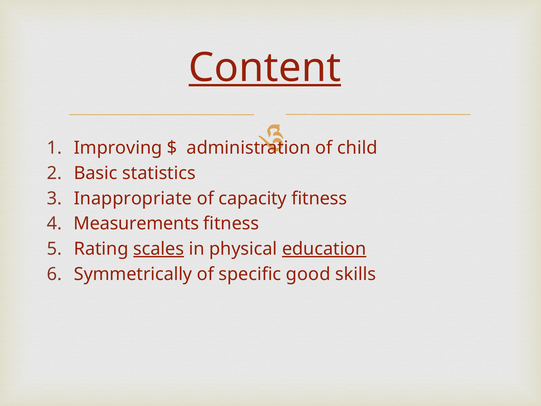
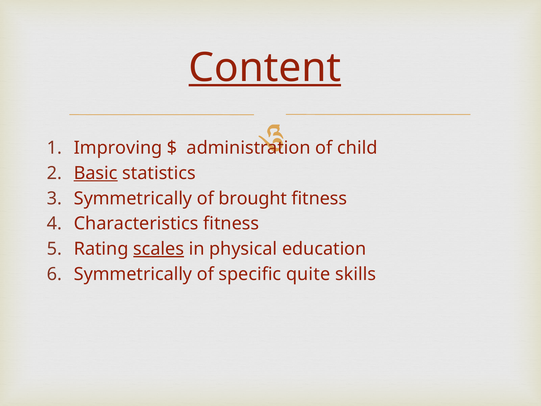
Basic underline: none -> present
Inappropriate at (133, 198): Inappropriate -> Symmetrically
capacity: capacity -> brought
Measurements: Measurements -> Characteristics
education underline: present -> none
good: good -> quite
